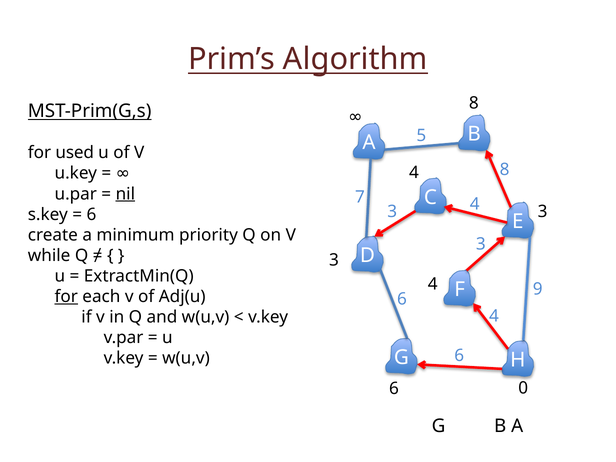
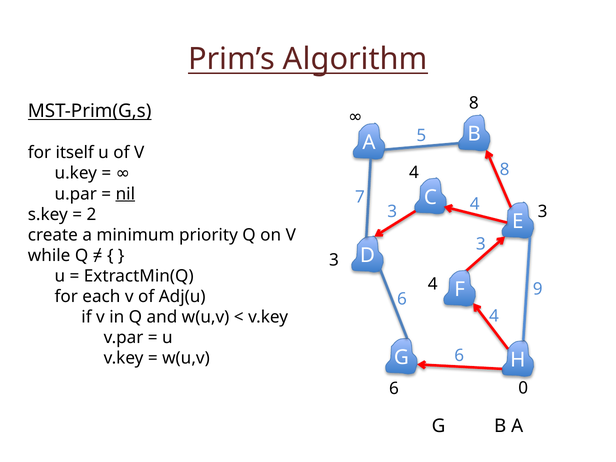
used: used -> itself
6 at (91, 214): 6 -> 2
for at (66, 297) underline: present -> none
